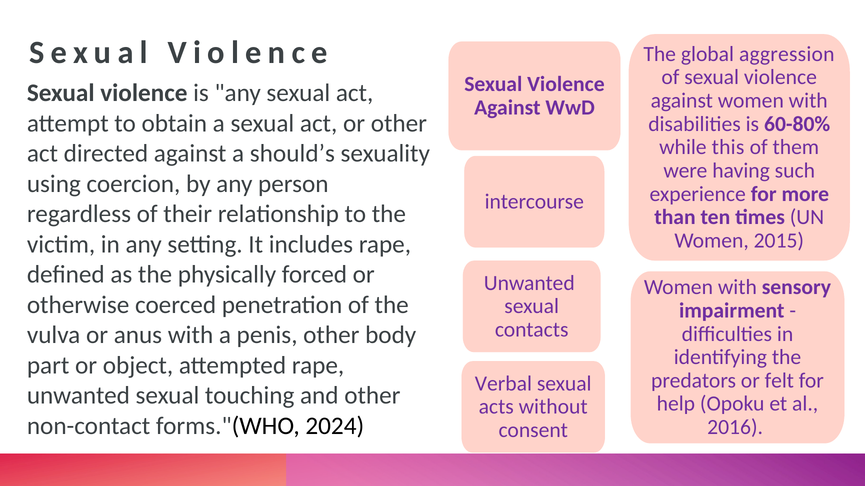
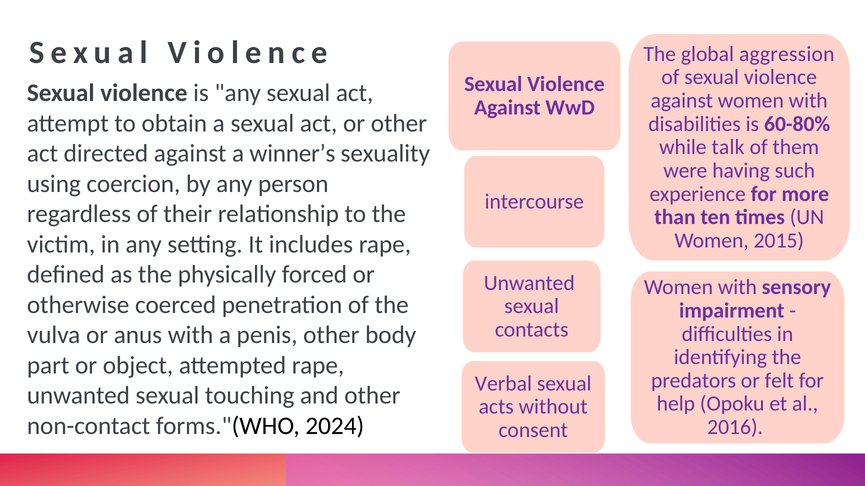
this: this -> talk
should’s: should’s -> winner’s
